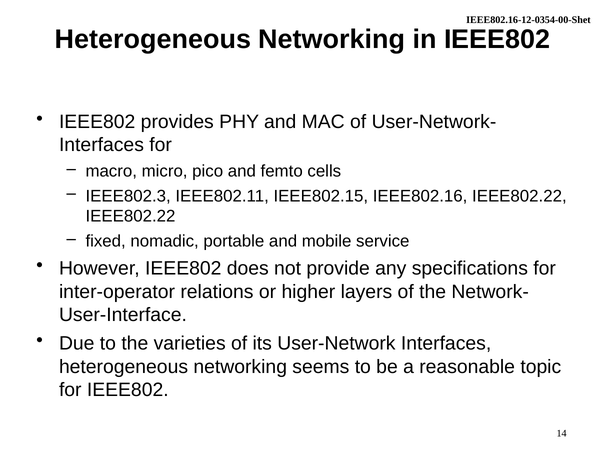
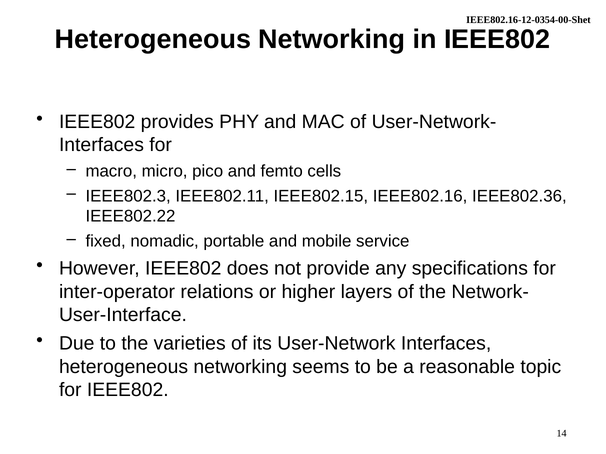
IEEE802.16 IEEE802.22: IEEE802.22 -> IEEE802.36
